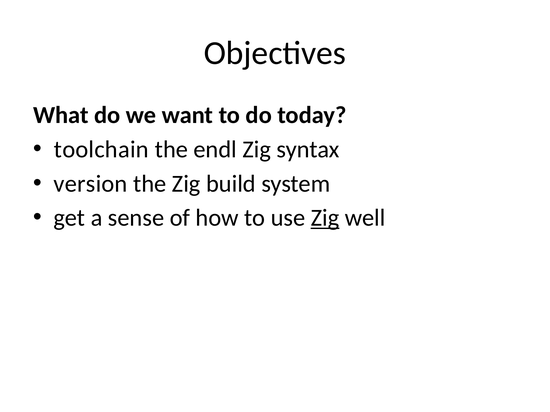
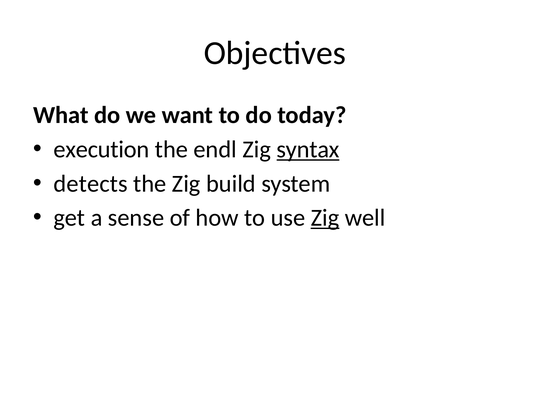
toolchain: toolchain -> execution
syntax underline: none -> present
version: version -> detects
